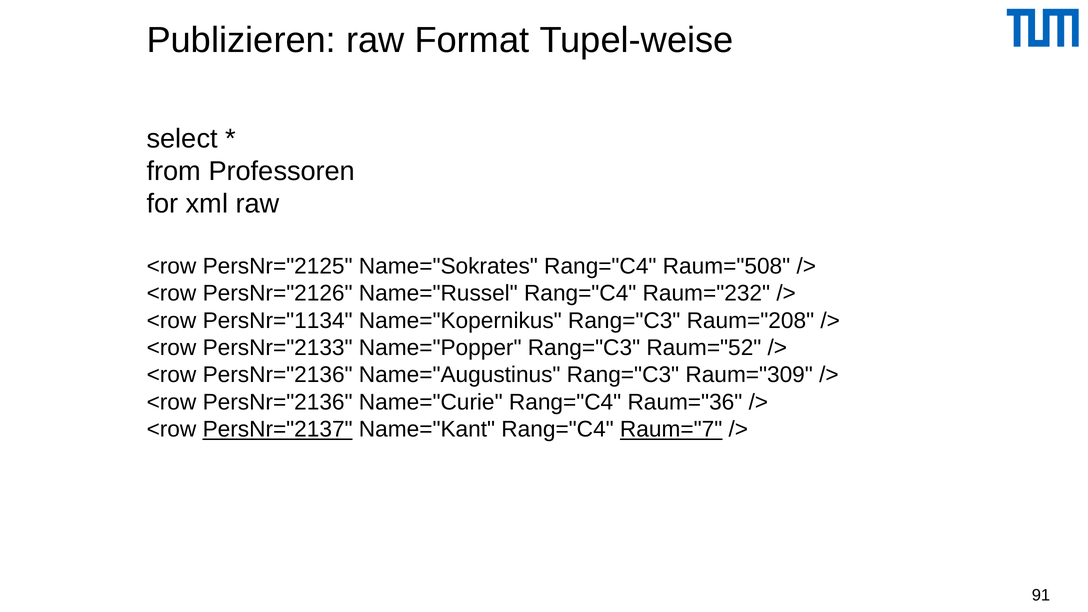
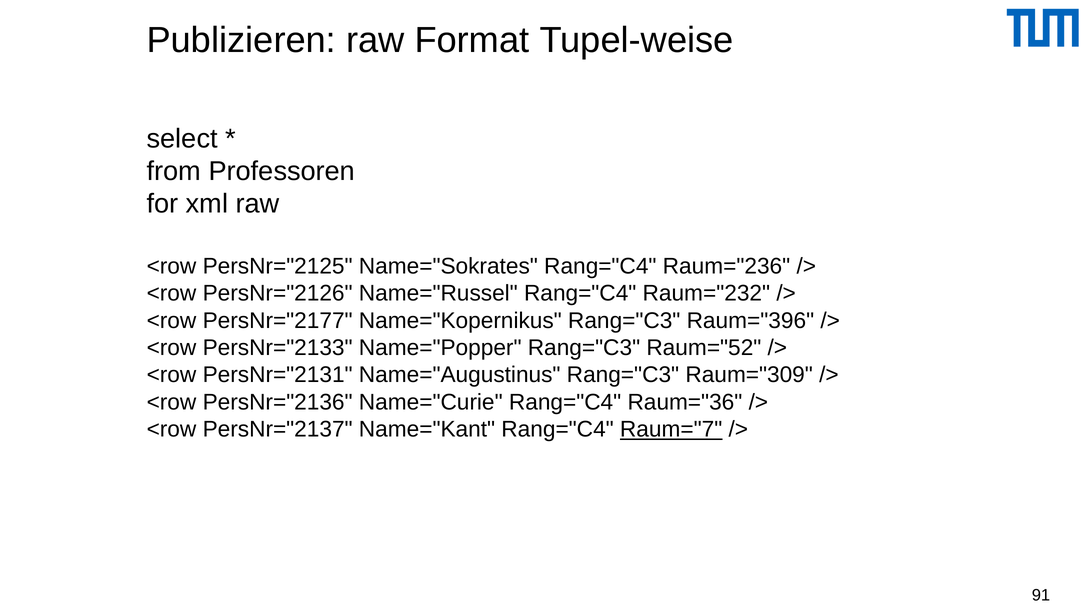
Raum="508: Raum="508 -> Raum="236
PersNr="1134: PersNr="1134 -> PersNr="2177
Raum="208: Raum="208 -> Raum="396
PersNr="2136 at (278, 375): PersNr="2136 -> PersNr="2131
PersNr="2137 underline: present -> none
